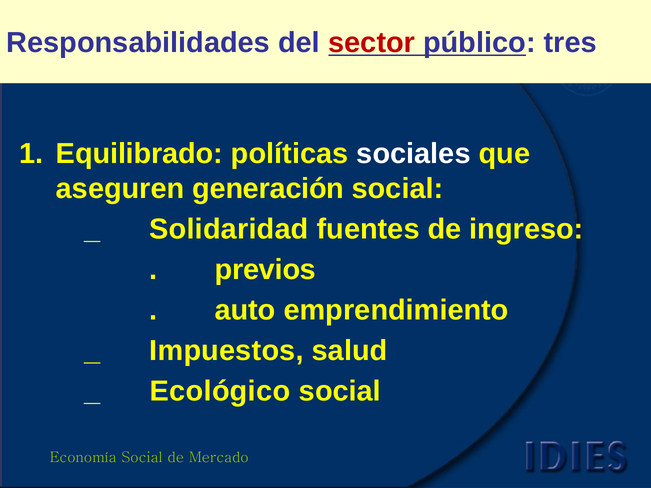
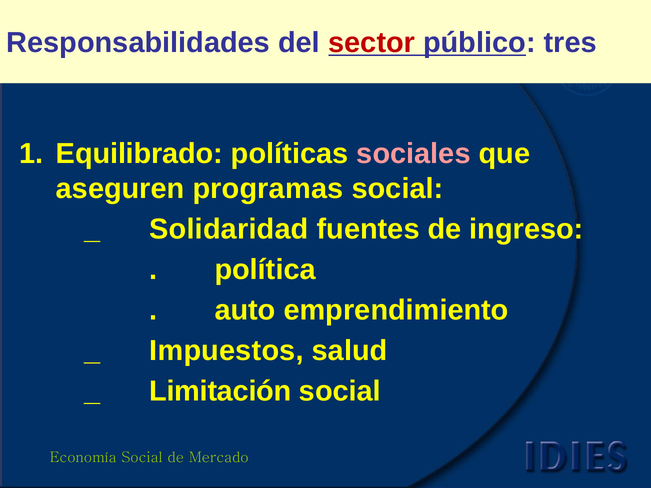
sociales colour: white -> pink
generación: generación -> programas
previos: previos -> política
Ecológico: Ecológico -> Limitación
